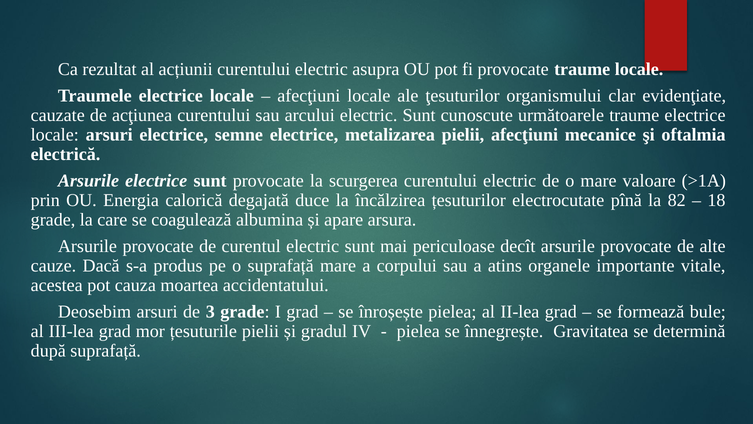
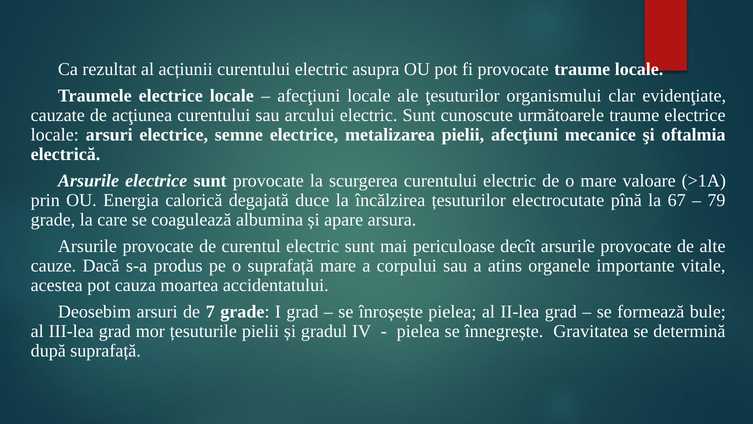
82: 82 -> 67
18: 18 -> 79
3: 3 -> 7
